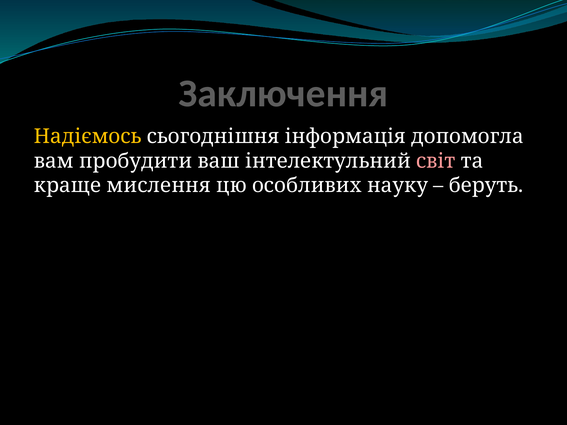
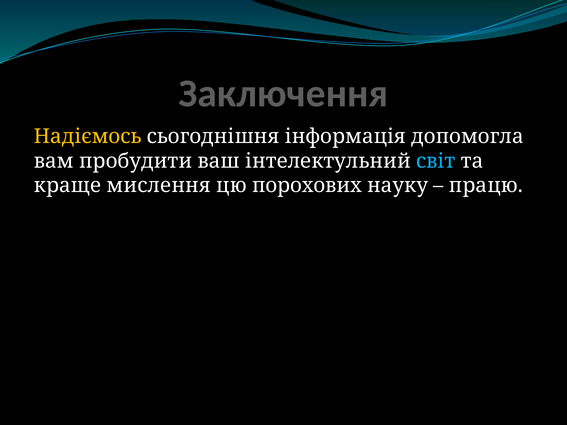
світ colour: pink -> light blue
особливих: особливих -> порохових
беруть: беруть -> працю
